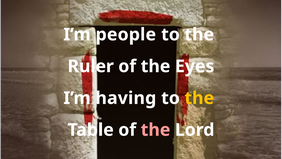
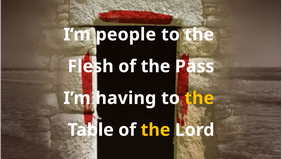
Ruler: Ruler -> Flesh
Eyes: Eyes -> Pass
the at (156, 130) colour: pink -> yellow
